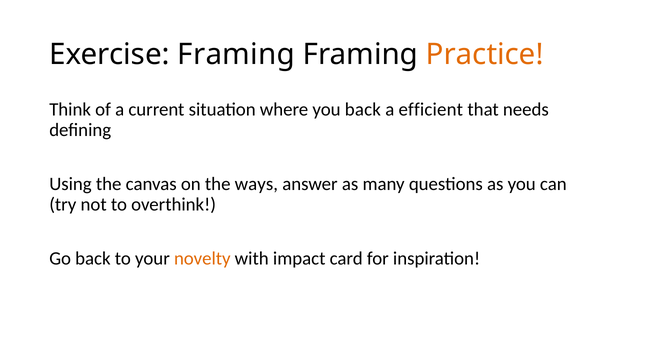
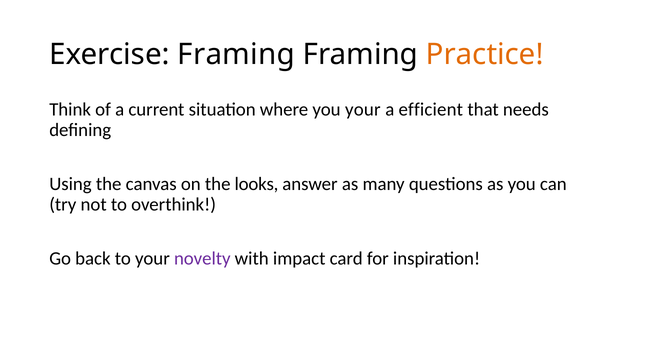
you back: back -> your
ways: ways -> looks
novelty colour: orange -> purple
